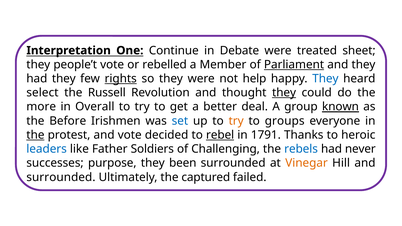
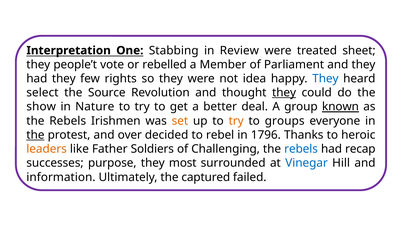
Continue: Continue -> Stabbing
Debate: Debate -> Review
Parliament underline: present -> none
rights underline: present -> none
help: help -> idea
Russell: Russell -> Source
more: more -> show
Overall: Overall -> Nature
Before at (68, 121): Before -> Rebels
set colour: blue -> orange
and vote: vote -> over
rebel underline: present -> none
1791: 1791 -> 1796
leaders colour: blue -> orange
never: never -> recap
been: been -> most
Vinegar colour: orange -> blue
surrounded at (61, 177): surrounded -> information
